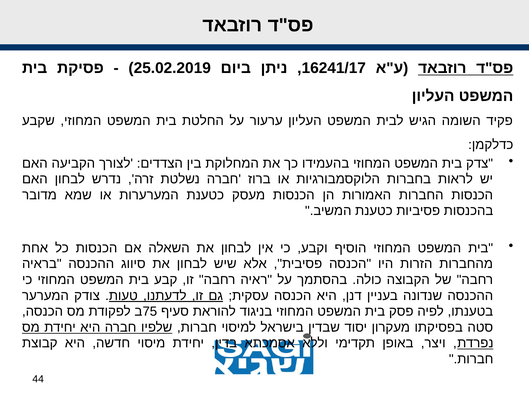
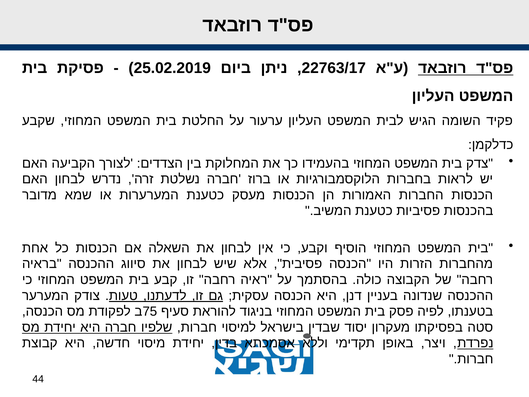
16241/17: 16241/17 -> 22763/17
